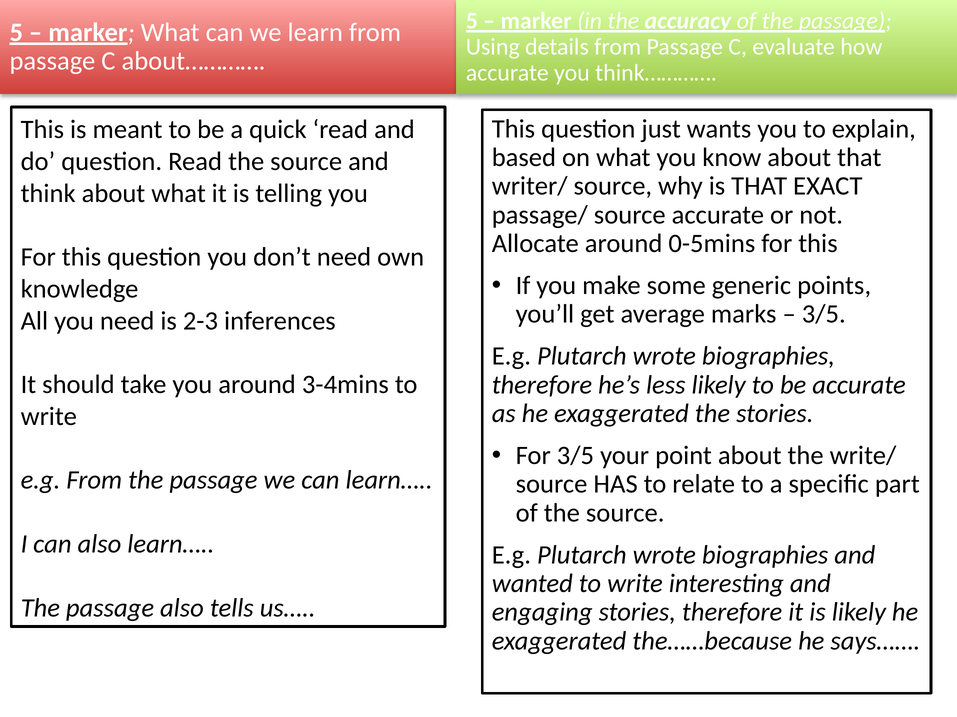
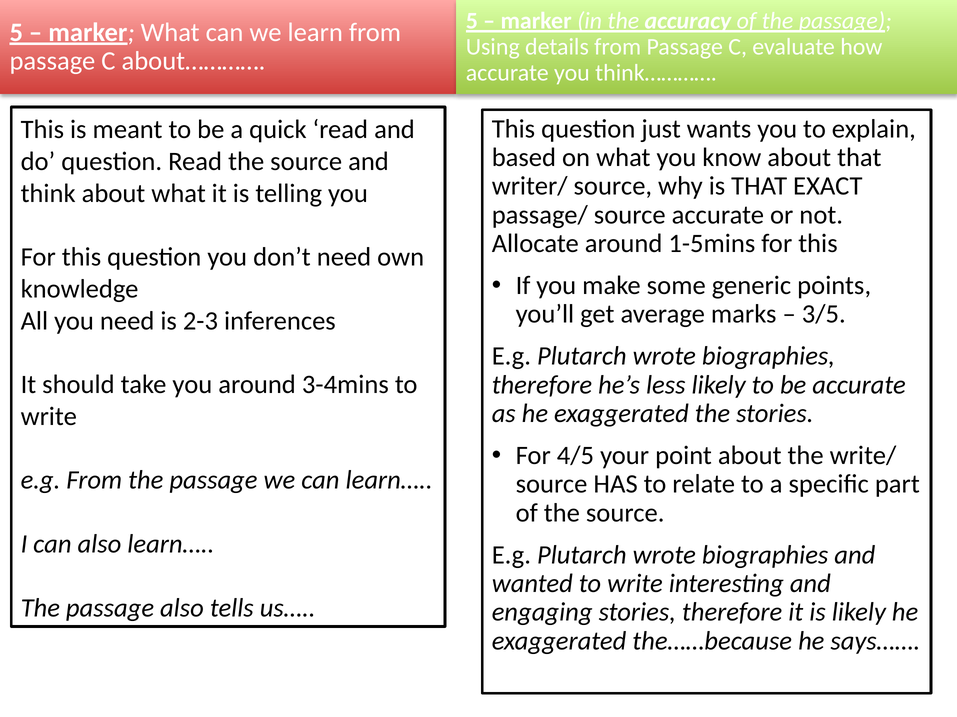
0-5mins: 0-5mins -> 1-5mins
For 3/5: 3/5 -> 4/5
